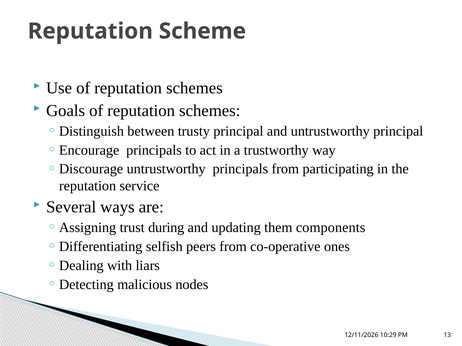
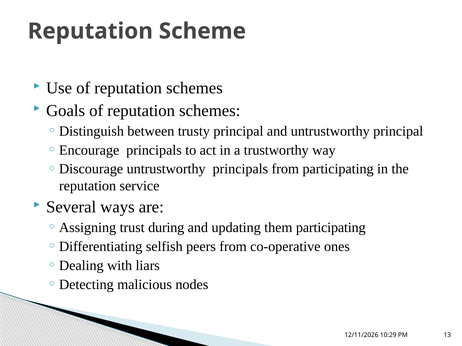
them components: components -> participating
